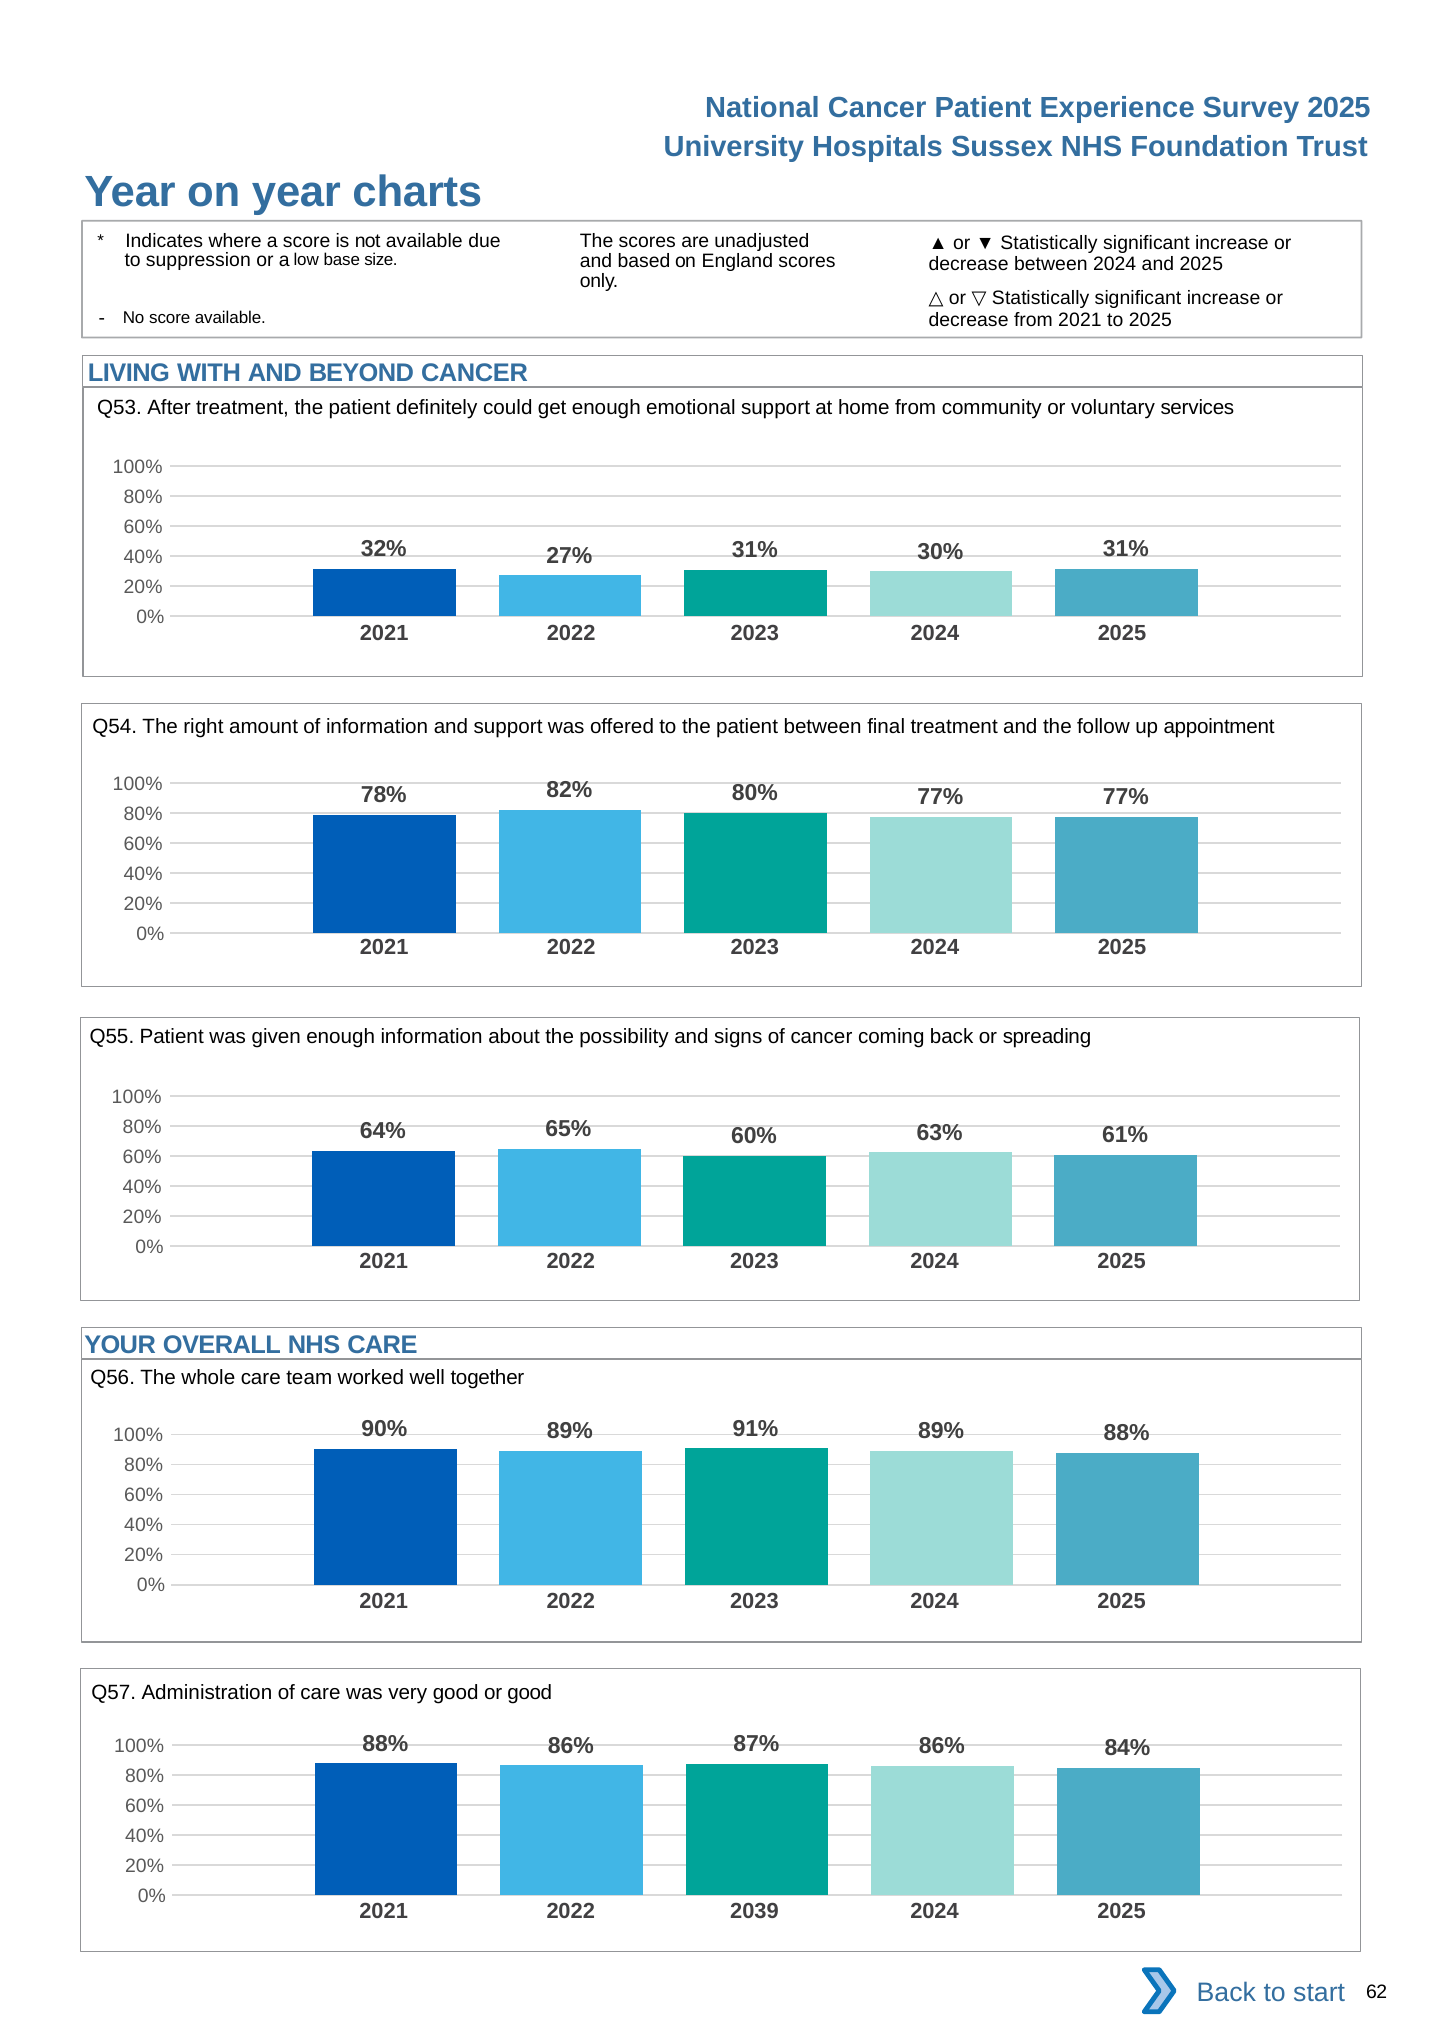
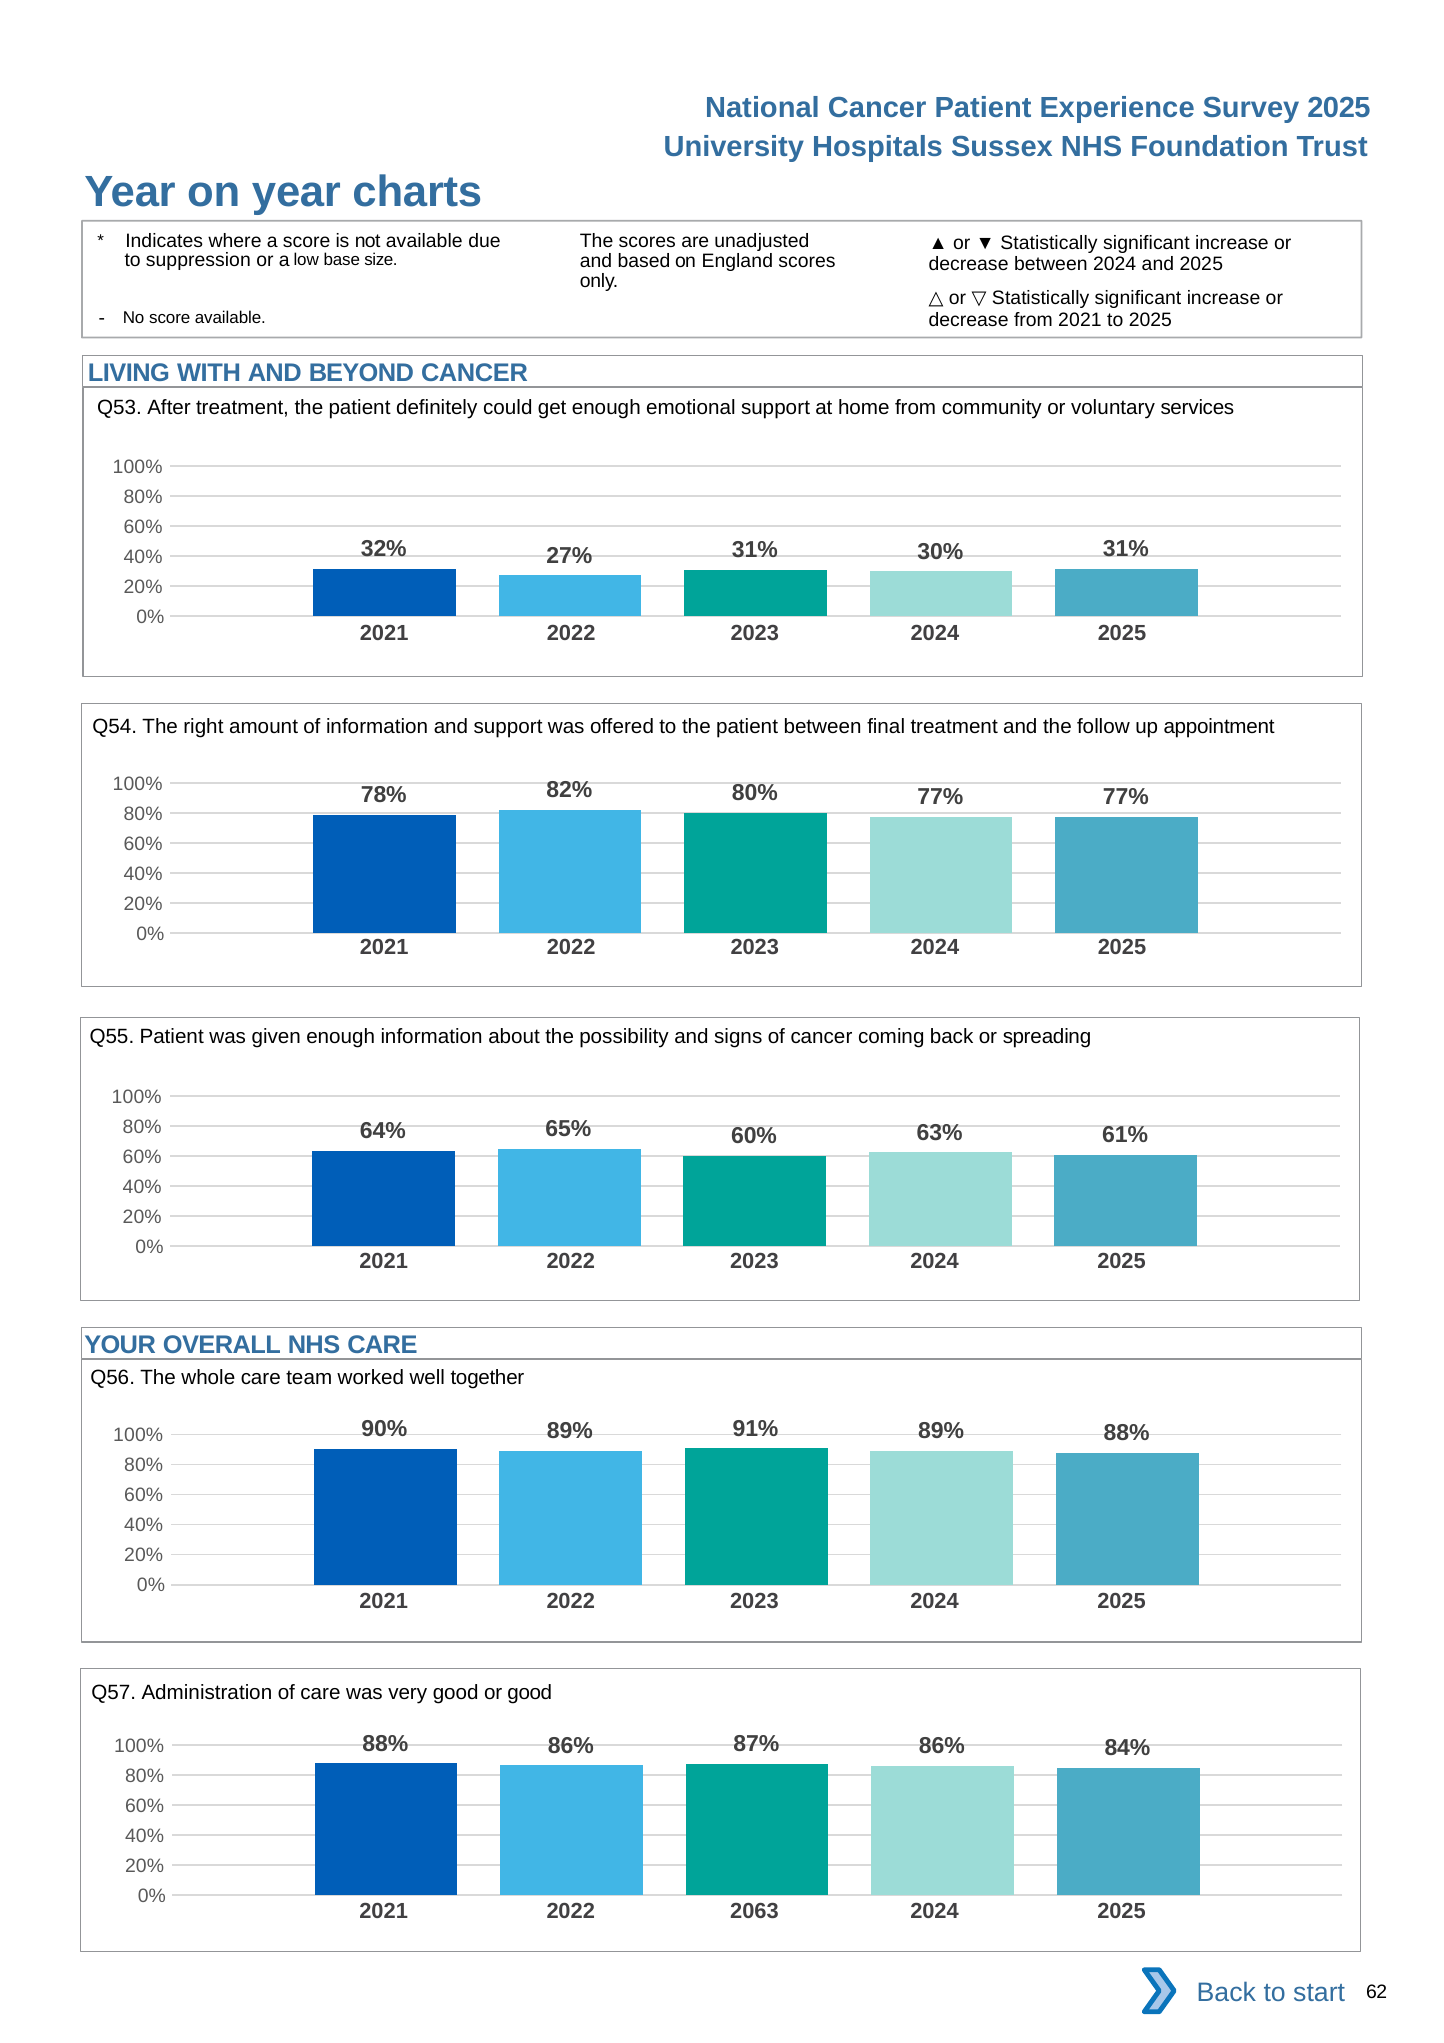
2039: 2039 -> 2063
